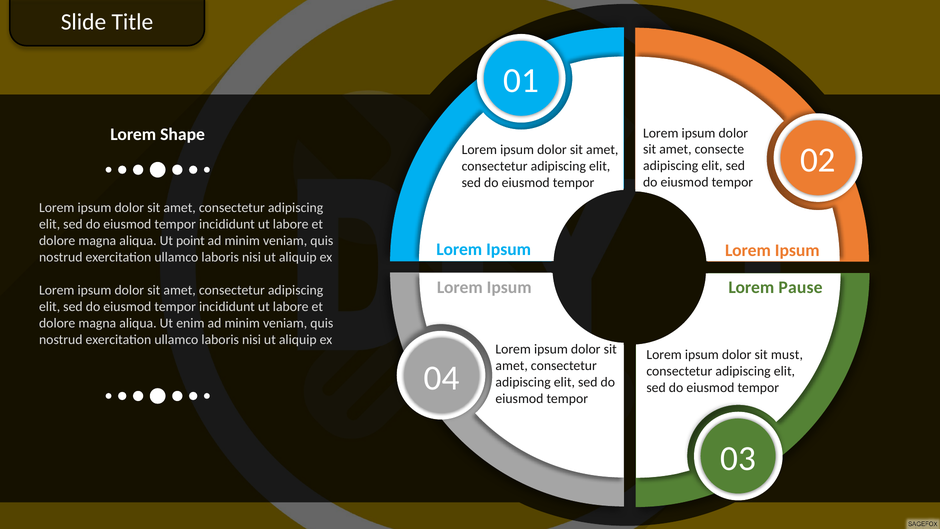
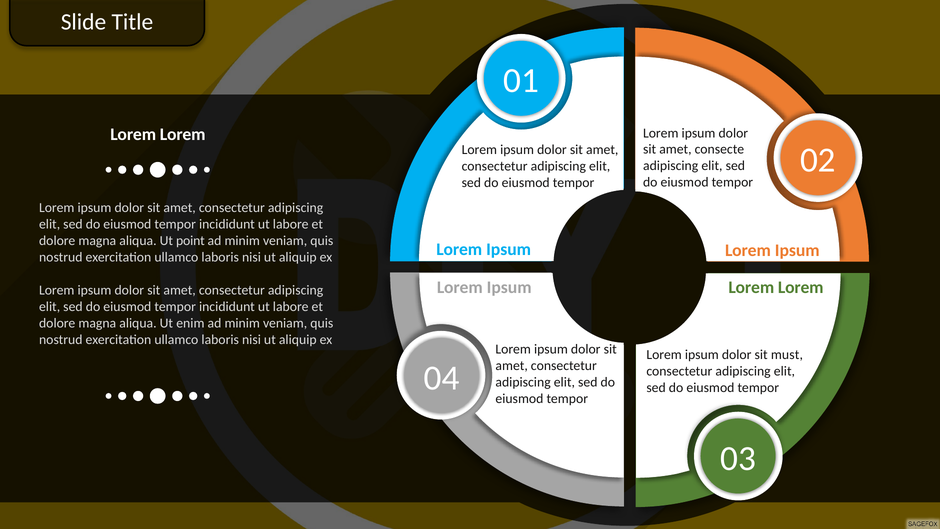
Shape at (183, 134): Shape -> Lorem
Pause at (801, 287): Pause -> Lorem
